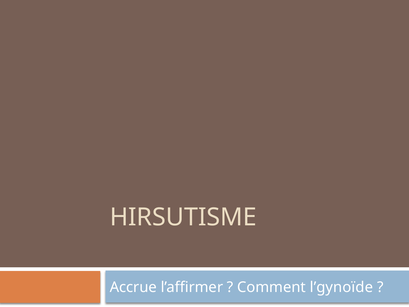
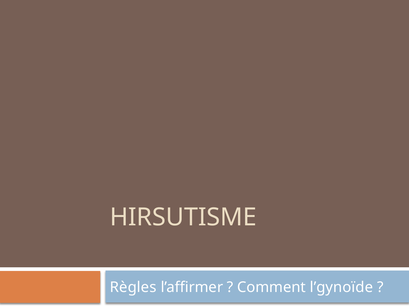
Accrue: Accrue -> Règles
